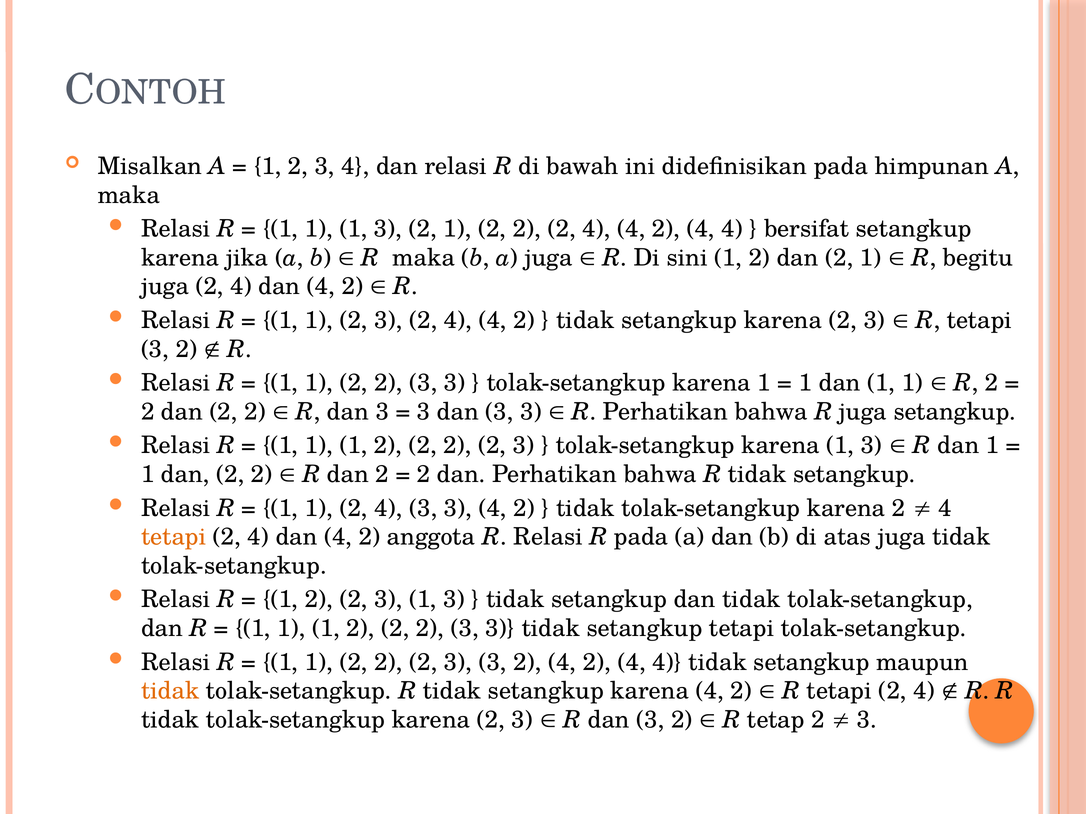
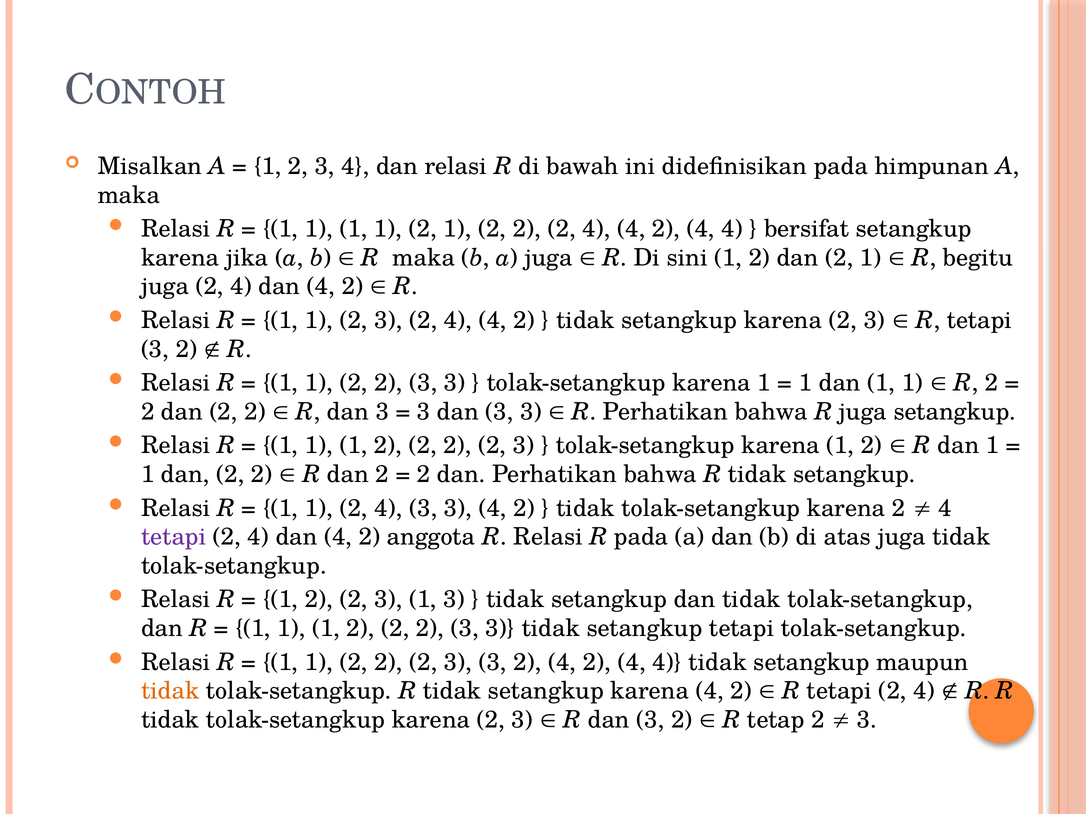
1 1 1 3: 3 -> 1
karena 1 3: 3 -> 2
tetapi at (174, 537) colour: orange -> purple
